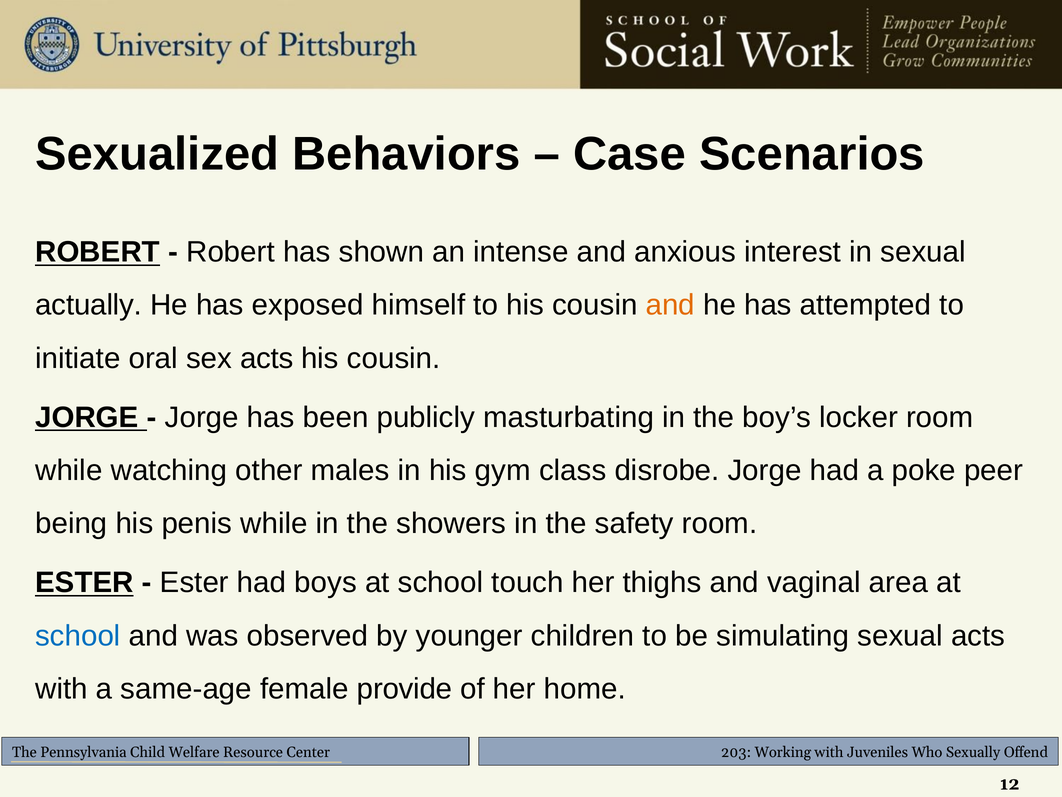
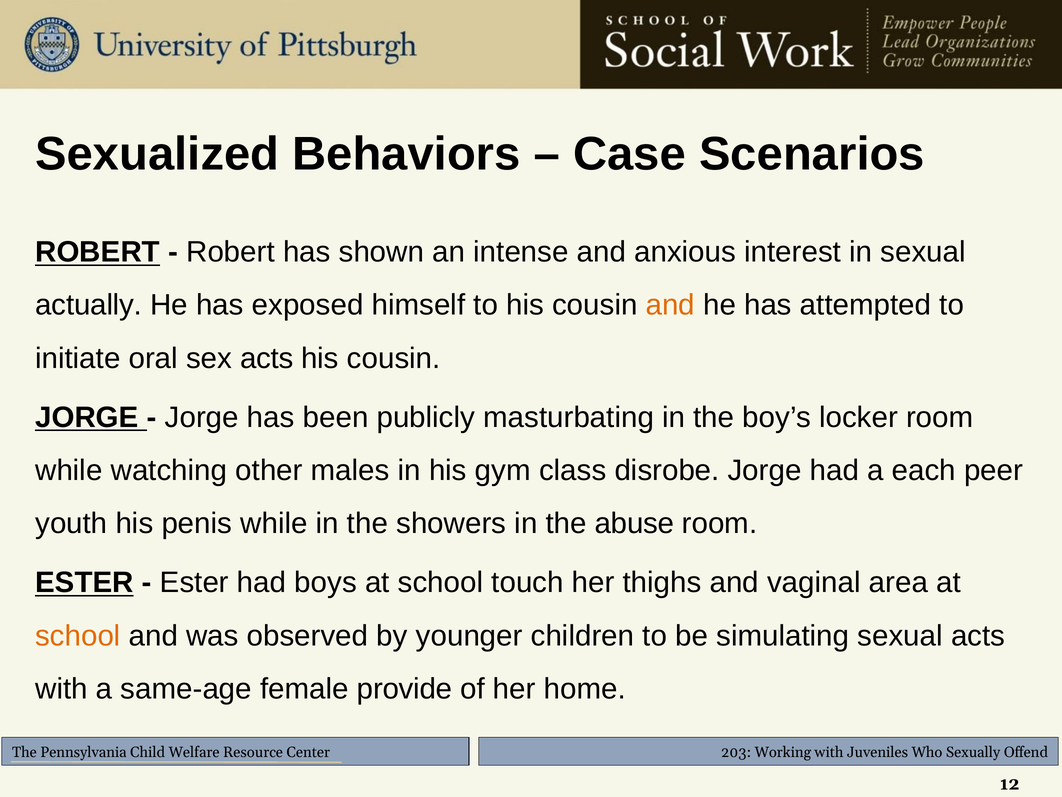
poke: poke -> each
being: being -> youth
safety: safety -> abuse
school at (78, 635) colour: blue -> orange
